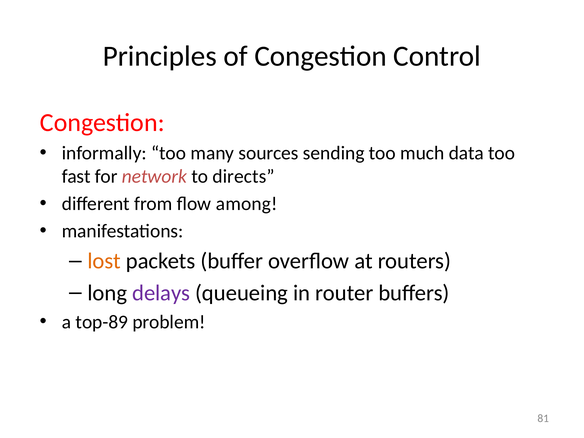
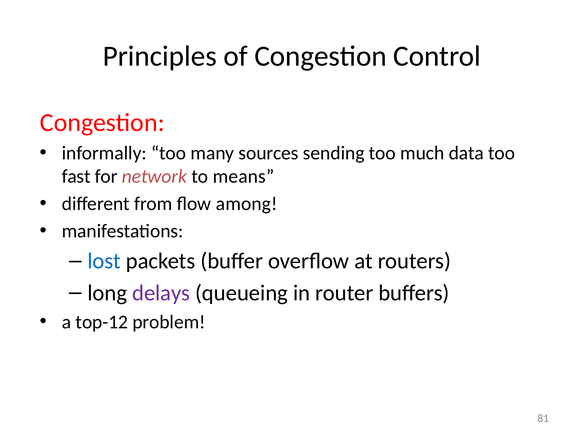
directs: directs -> means
lost colour: orange -> blue
top-89: top-89 -> top-12
